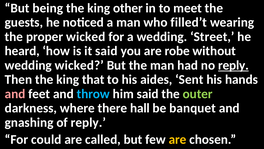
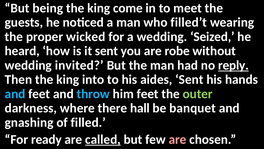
other: other -> come
Street: Street -> Seized
it said: said -> sent
wedding wicked: wicked -> invited
that: that -> into
and at (15, 94) colour: pink -> light blue
him said: said -> feet
of reply: reply -> filled
could: could -> ready
called underline: none -> present
are at (178, 139) colour: yellow -> pink
